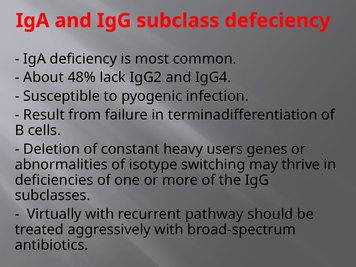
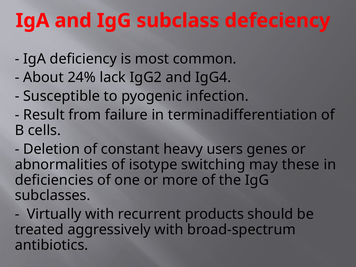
48%: 48% -> 24%
thrive: thrive -> these
pathway: pathway -> products
